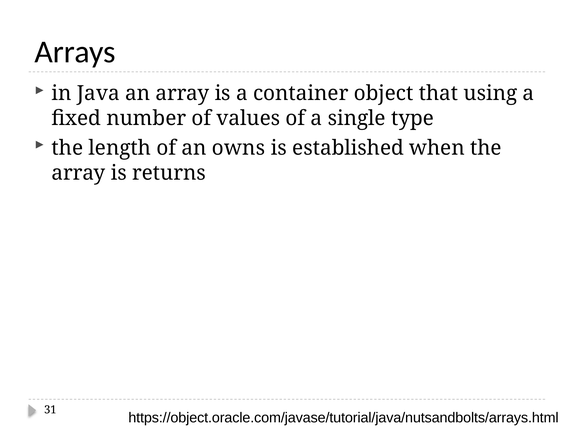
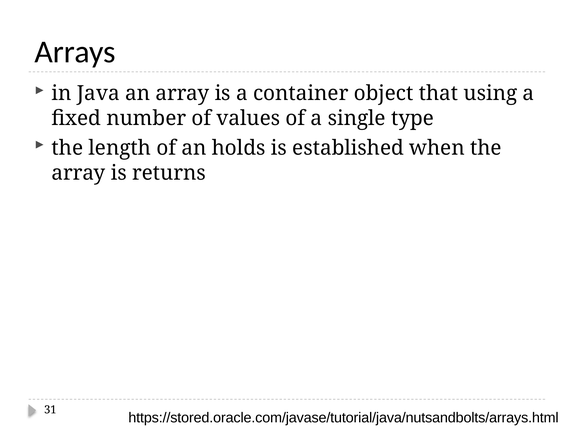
owns: owns -> holds
https://object.oracle.com/javase/tutorial/java/nutsandbolts/arrays.html: https://object.oracle.com/javase/tutorial/java/nutsandbolts/arrays.html -> https://stored.oracle.com/javase/tutorial/java/nutsandbolts/arrays.html
